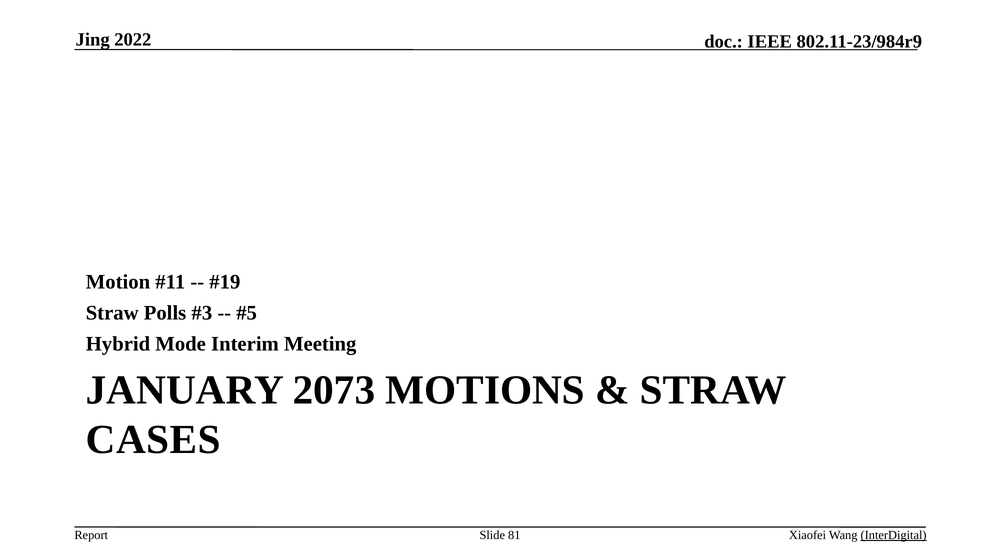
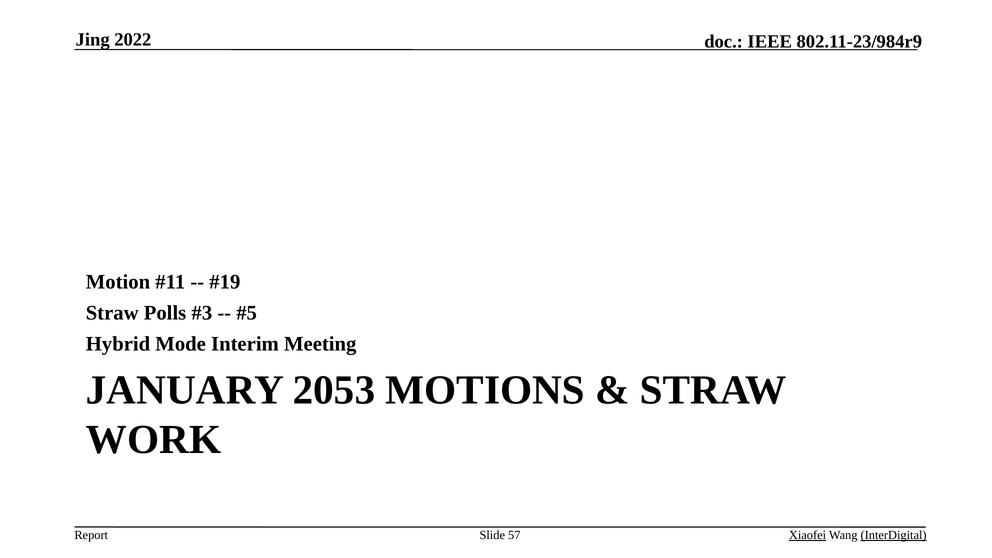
2073: 2073 -> 2053
CASES: CASES -> WORK
81: 81 -> 57
Xiaofei underline: none -> present
